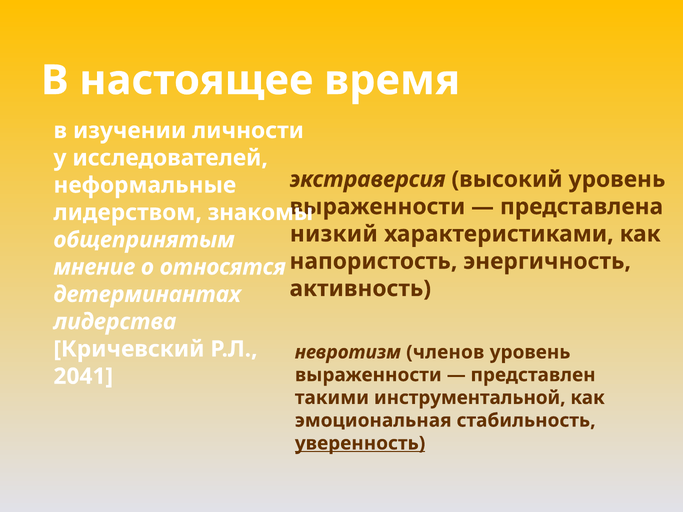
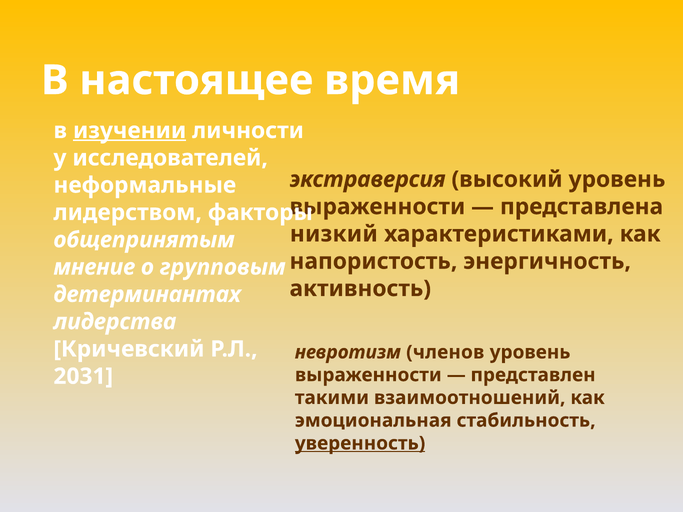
изучении underline: none -> present
знакомы: знакомы -> факторы
относятся: относятся -> групповым
2041: 2041 -> 2031
инструментальной: инструментальной -> взаимоотношений
